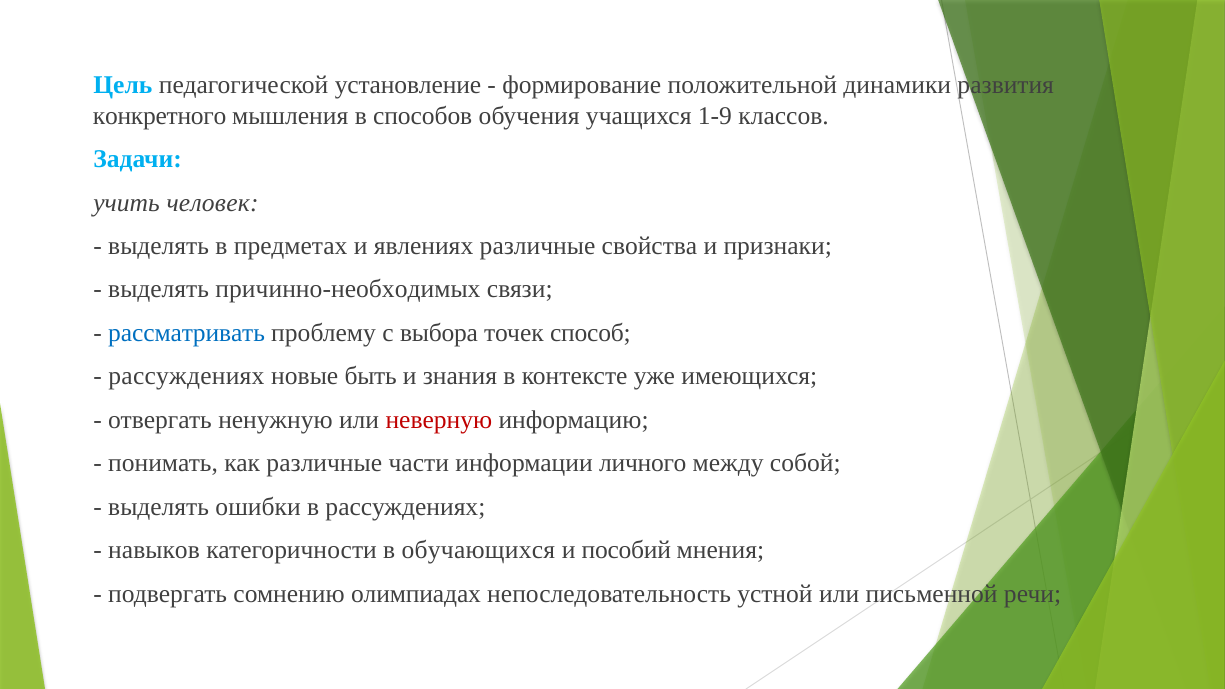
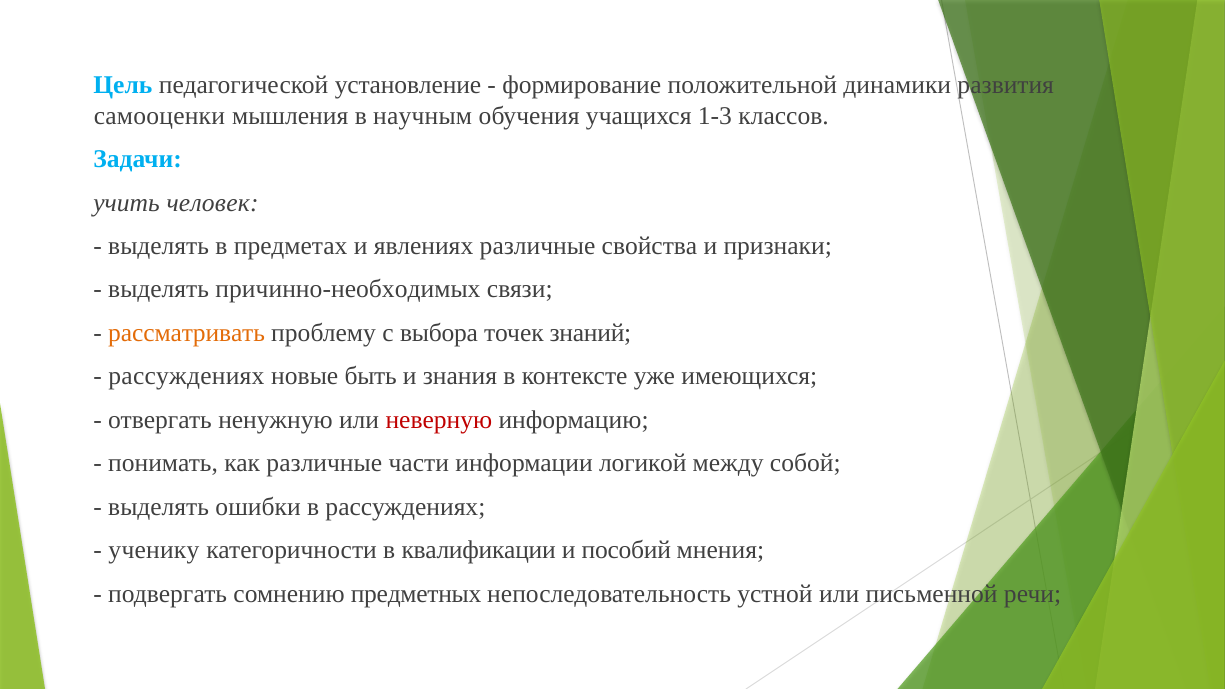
конкретного: конкретного -> самооценки
способов: способов -> научным
1-9: 1-9 -> 1-3
рассматривать colour: blue -> orange
способ: способ -> знаний
личного: личного -> логикой
навыков: навыков -> ученику
обучающихся: обучающихся -> квалификации
олимпиадах: олимпиадах -> предметных
